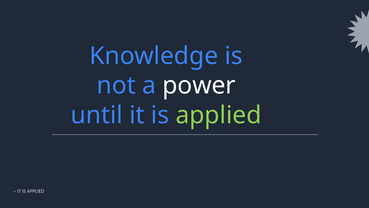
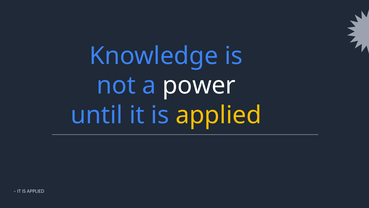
applied at (218, 115) colour: light green -> yellow
